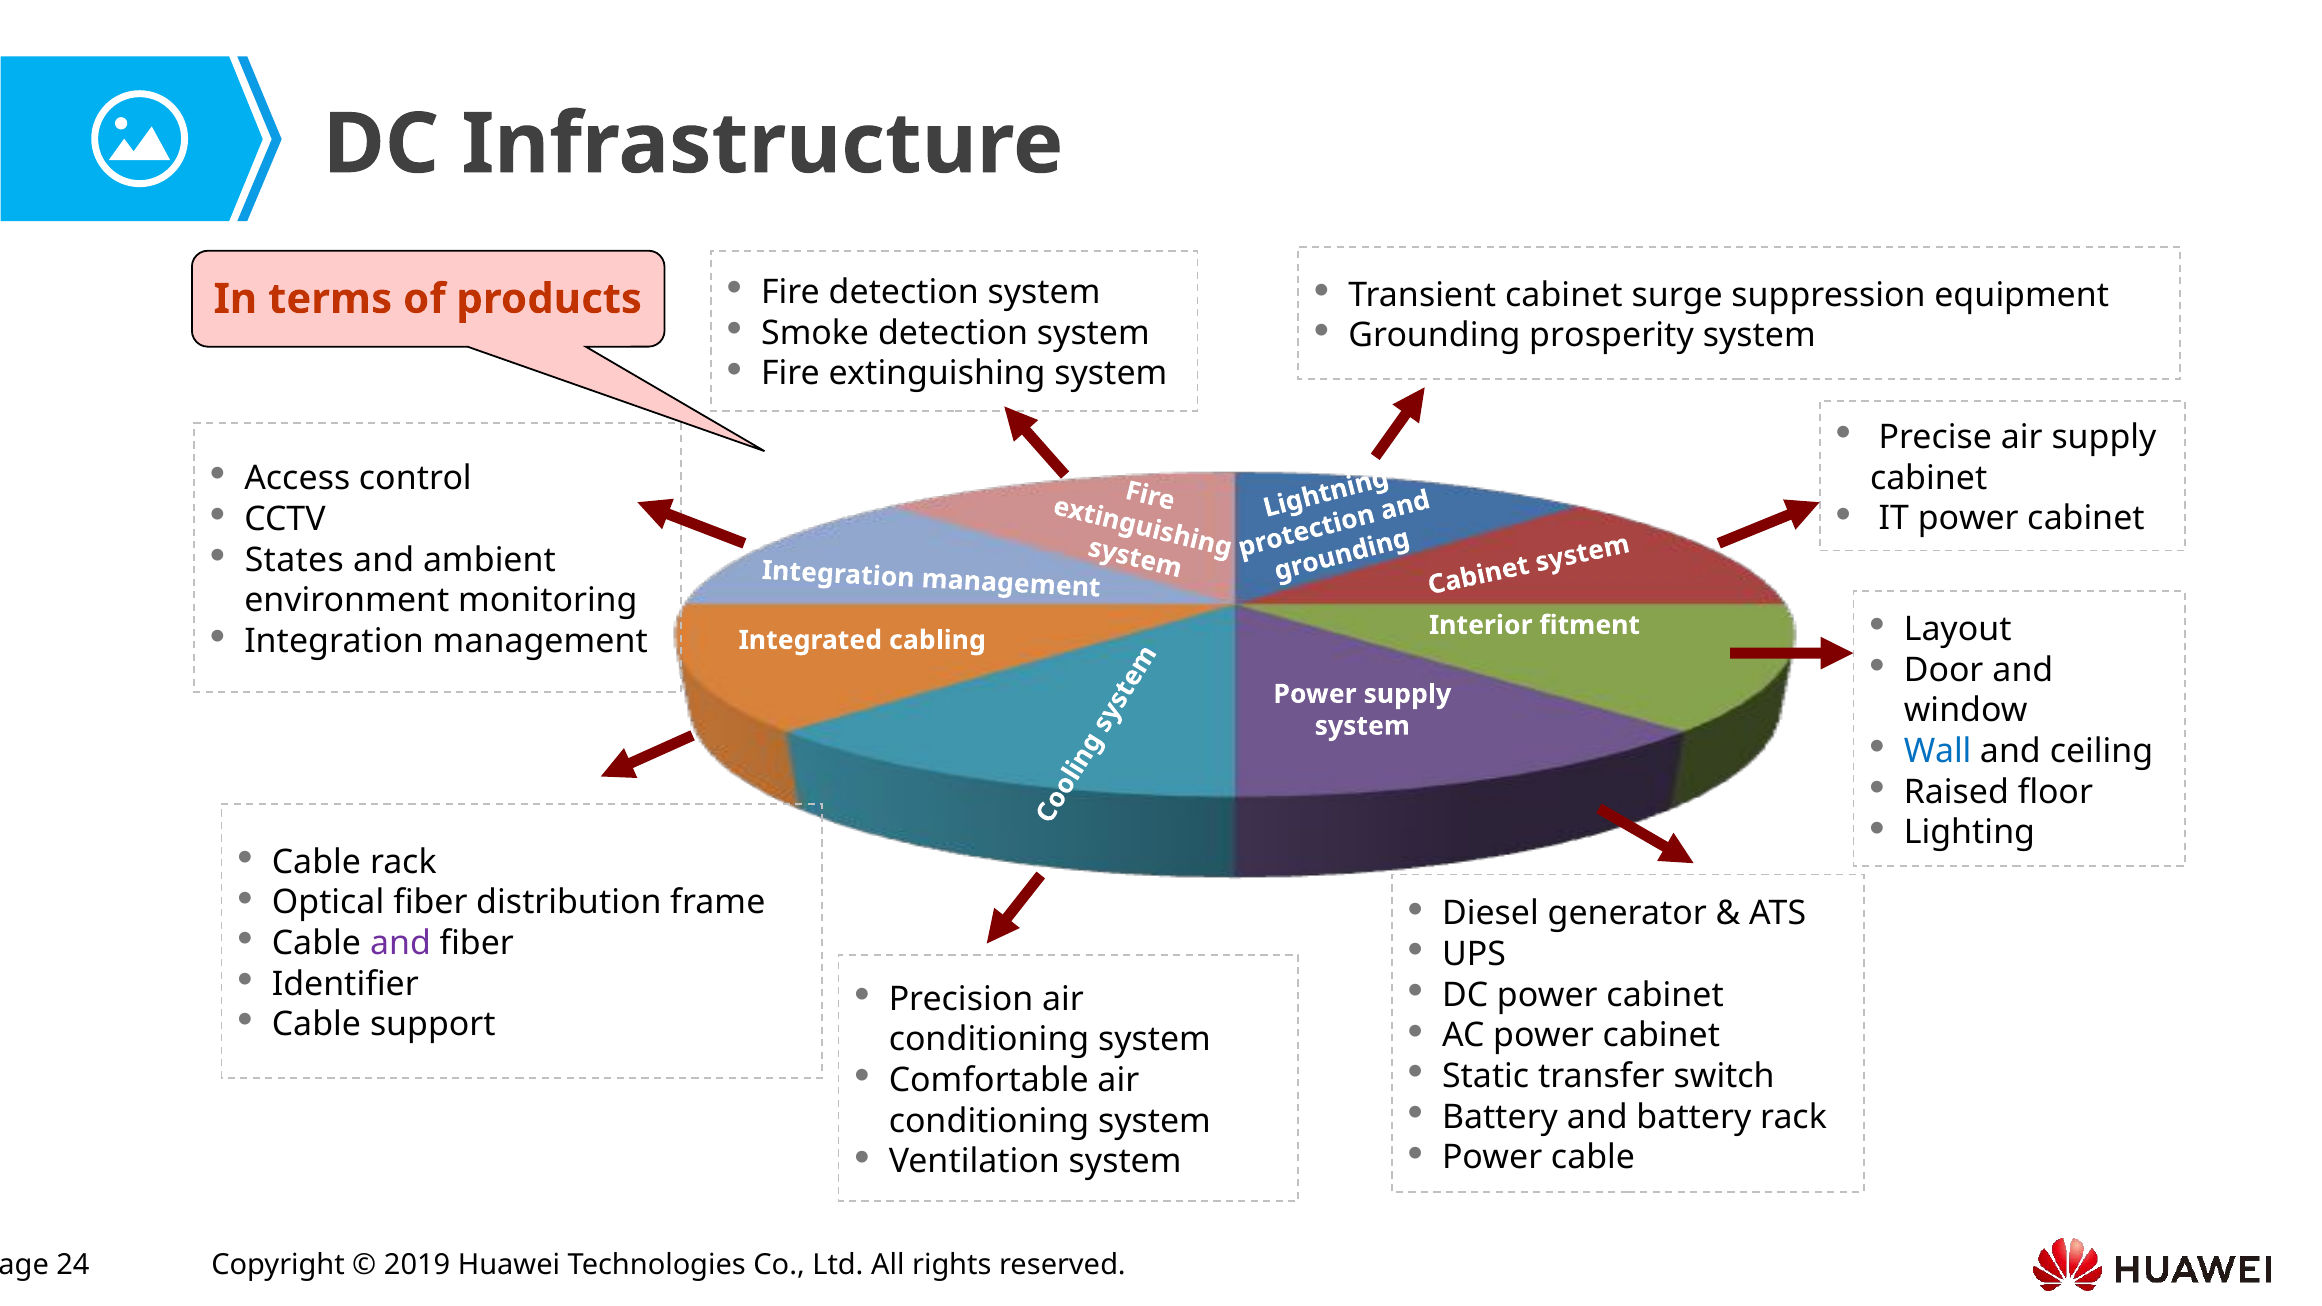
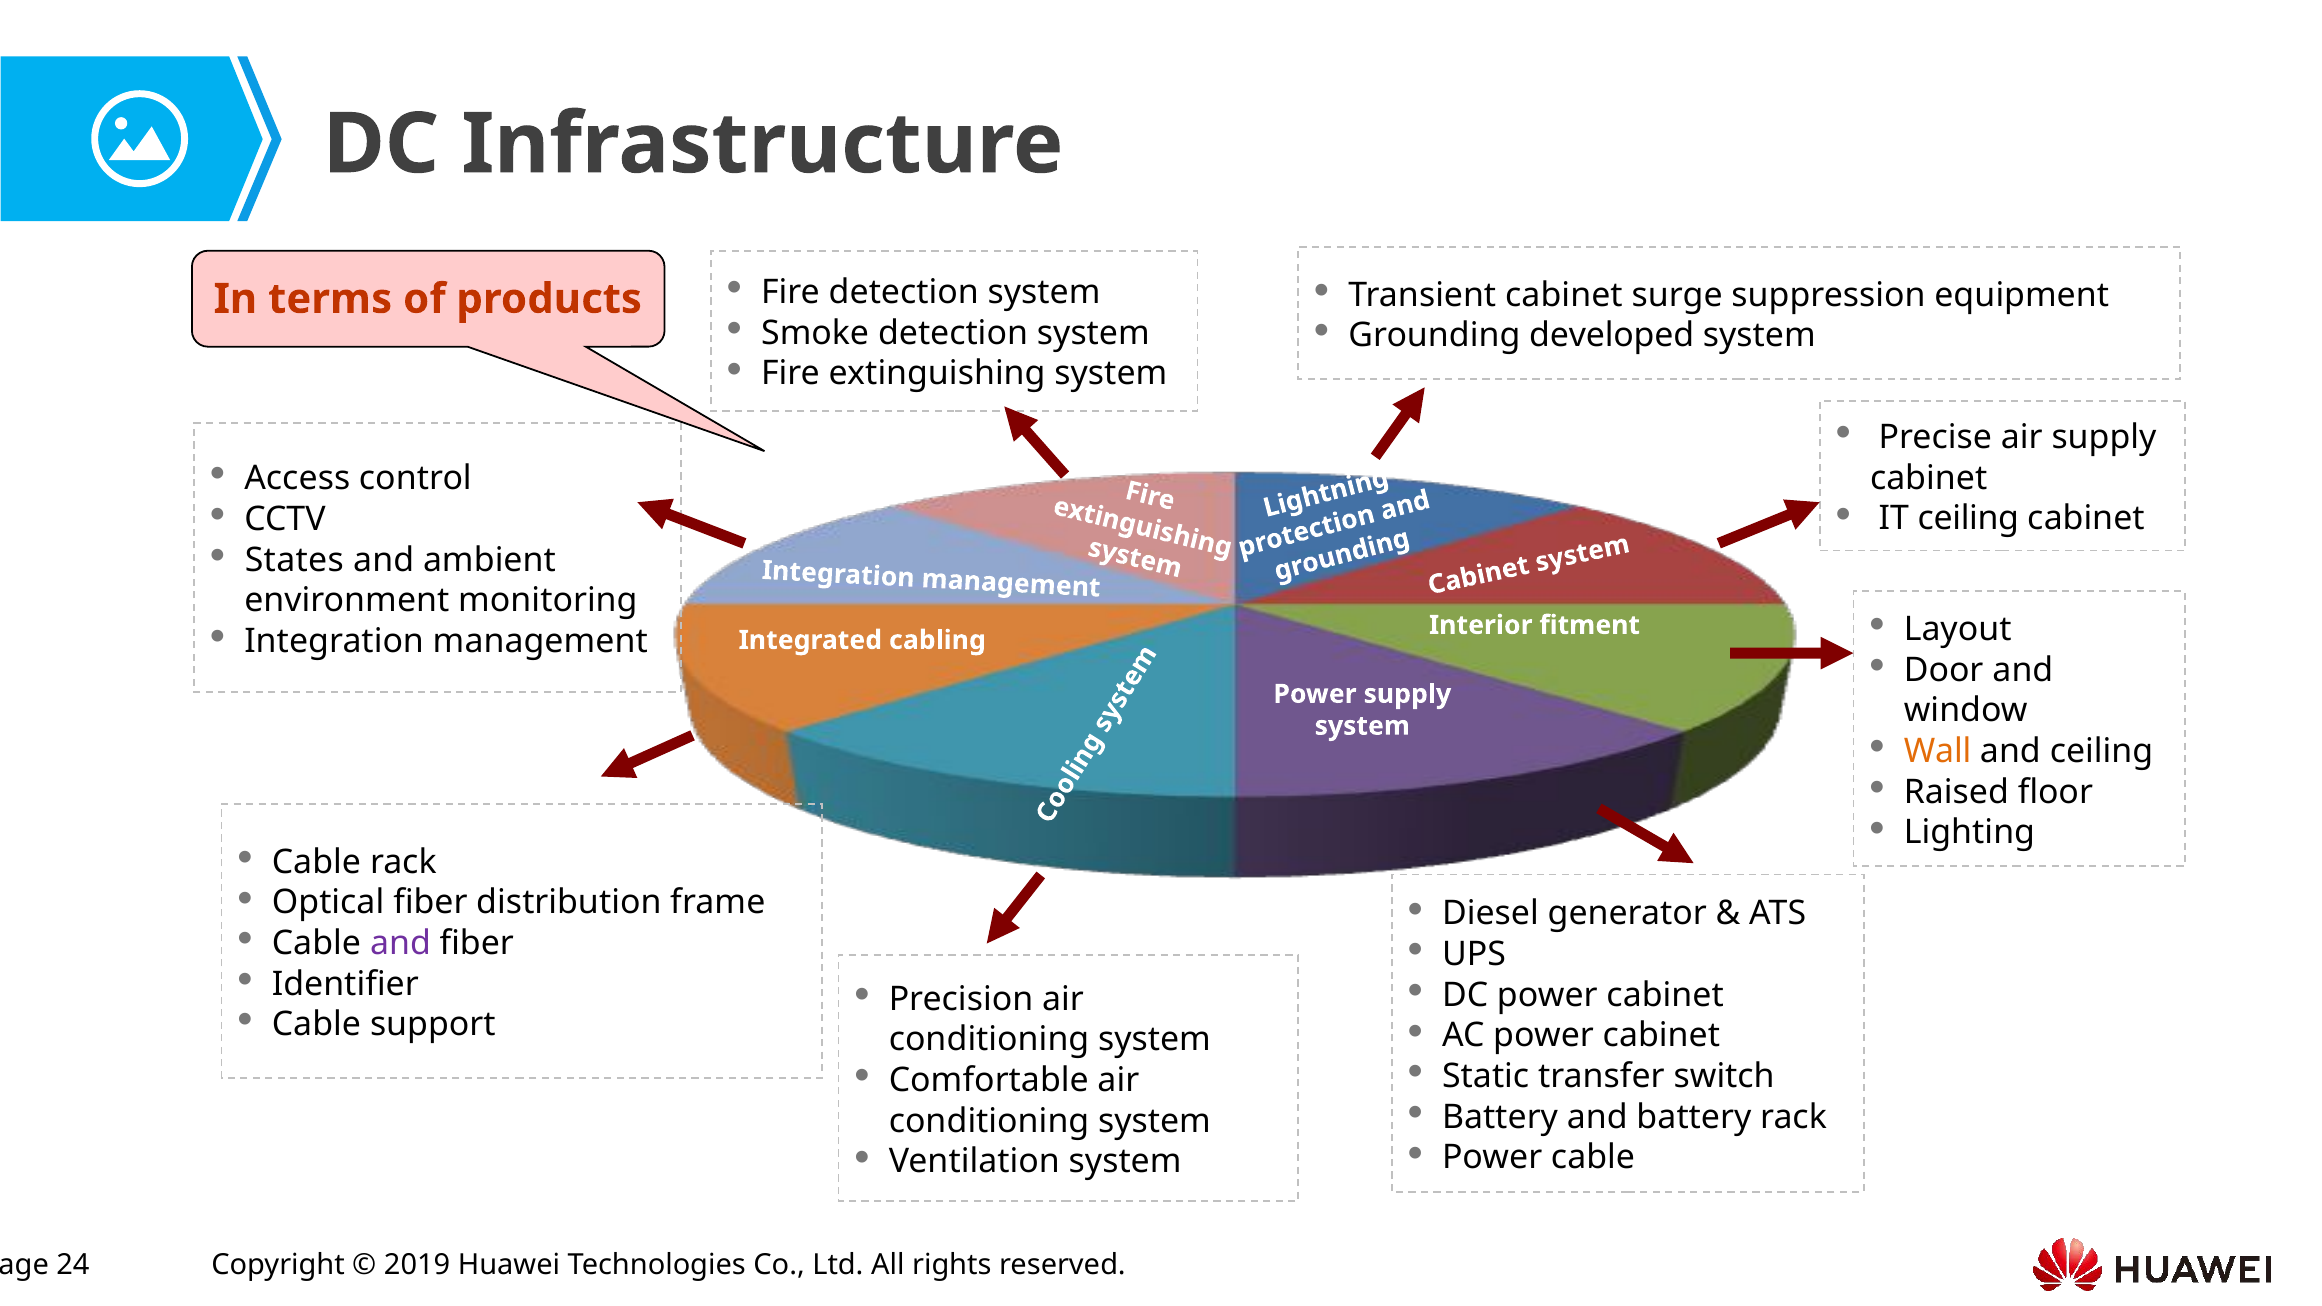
prosperity: prosperity -> developed
IT power: power -> ceiling
Wall colour: blue -> orange
